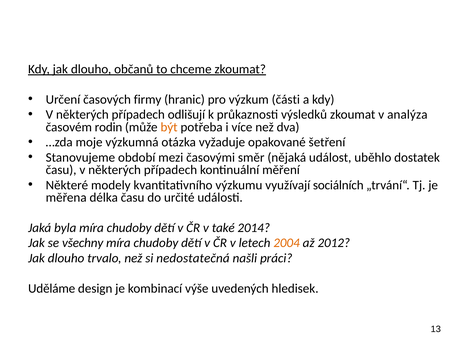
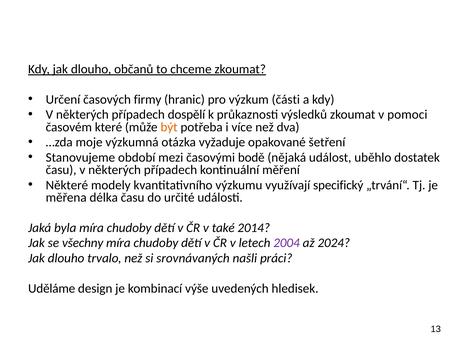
odlišují: odlišují -> dospělí
analýza: analýza -> pomoci
rodin: rodin -> které
směr: směr -> bodě
sociálních: sociálních -> specifický
2004 colour: orange -> purple
2012: 2012 -> 2024
nedostatečná: nedostatečná -> srovnávaných
